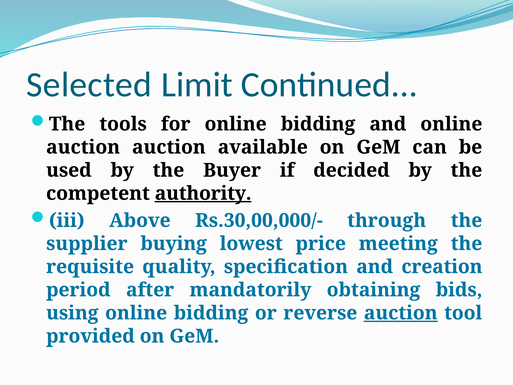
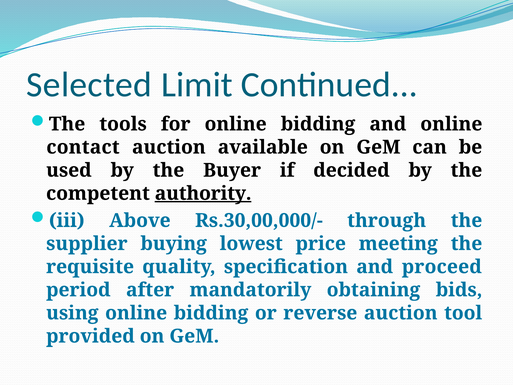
auction at (83, 147): auction -> contact
creation: creation -> proceed
auction at (401, 313) underline: present -> none
